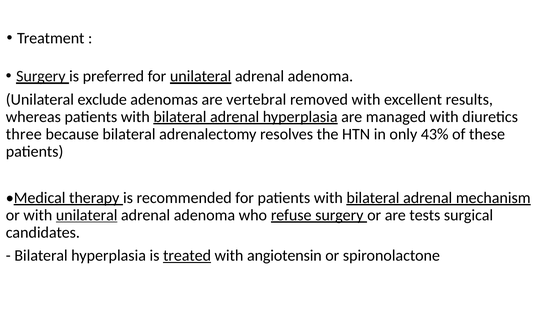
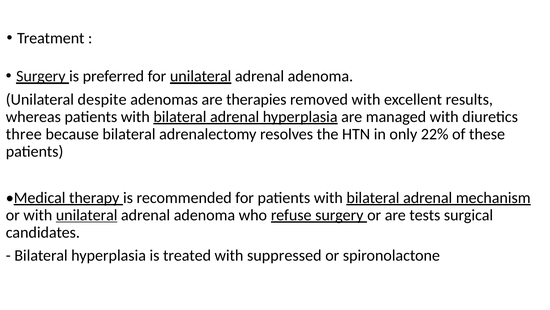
exclude: exclude -> despite
vertebral: vertebral -> therapies
43%: 43% -> 22%
treated underline: present -> none
angiotensin: angiotensin -> suppressed
